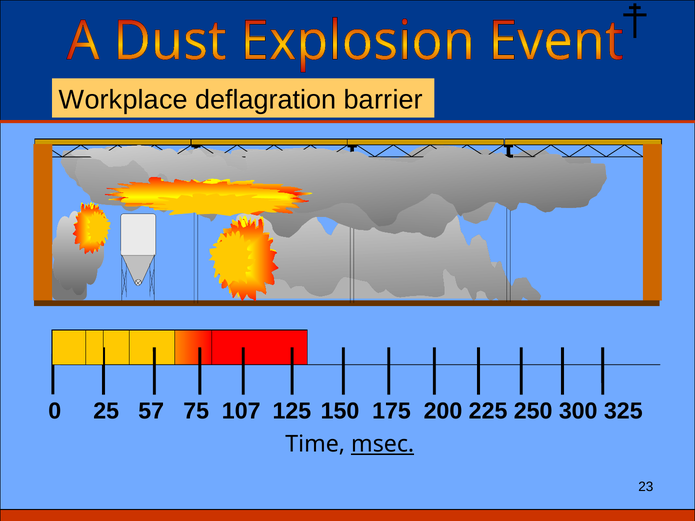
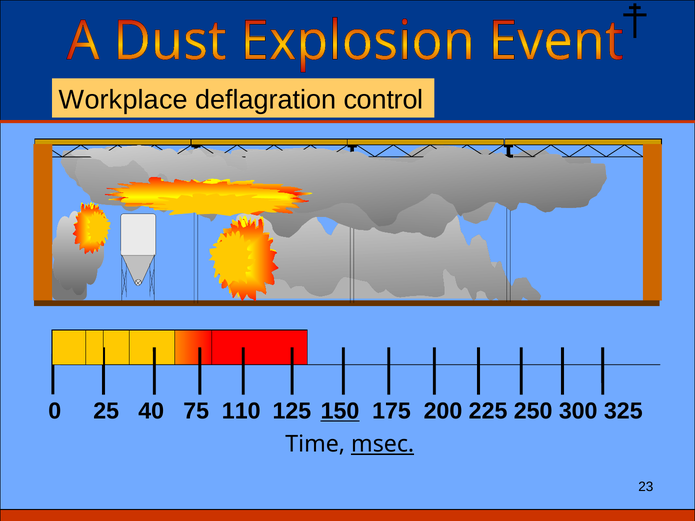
barrier: barrier -> control
57: 57 -> 40
107: 107 -> 110
150 underline: none -> present
